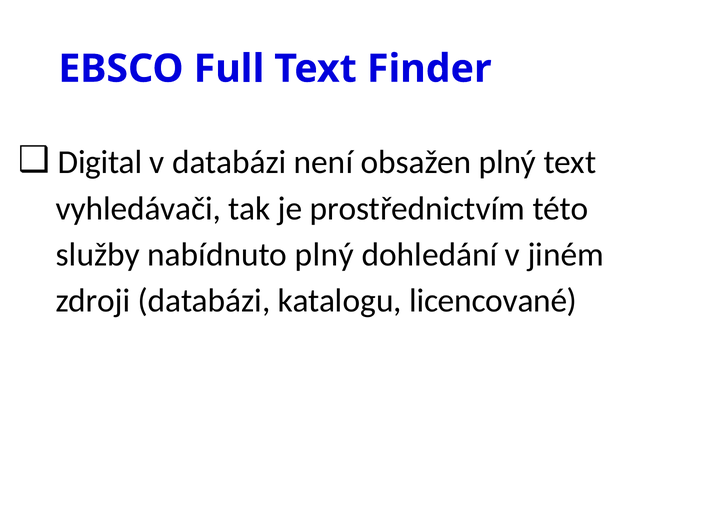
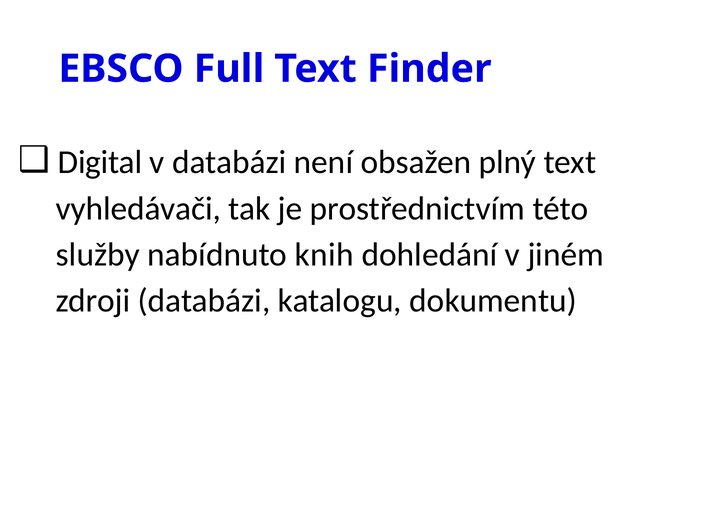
nabídnuto plný: plný -> knih
licencované: licencované -> dokumentu
